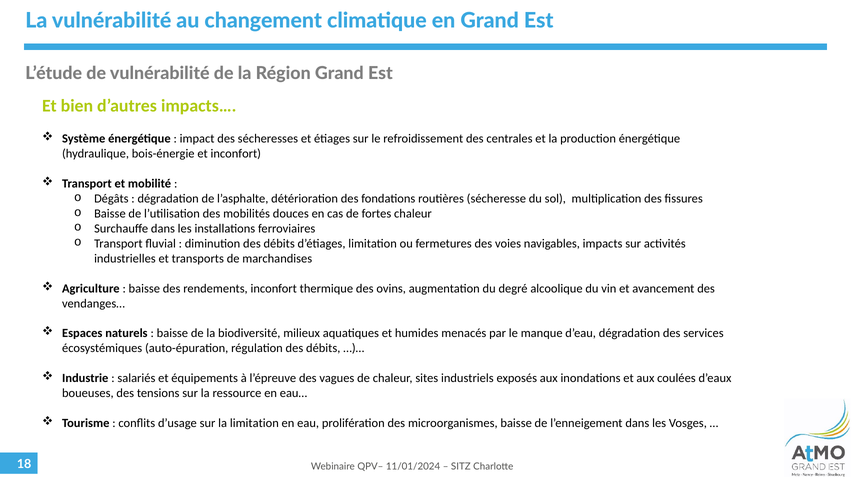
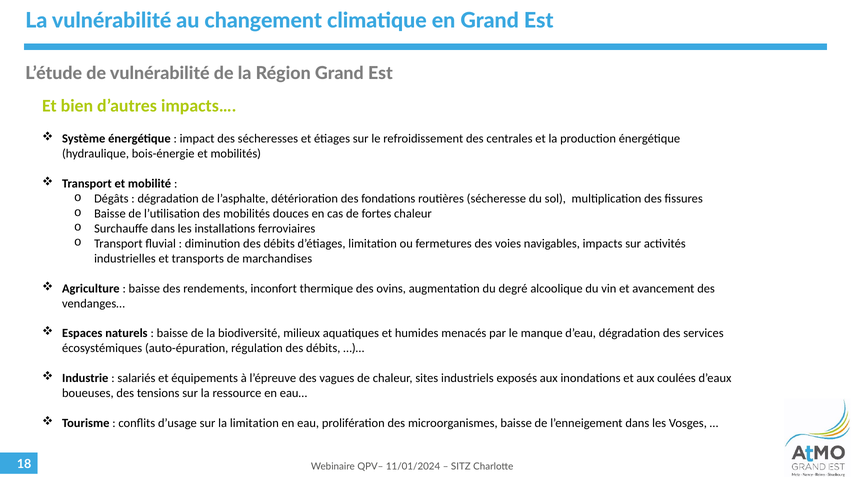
et inconfort: inconfort -> mobilités
